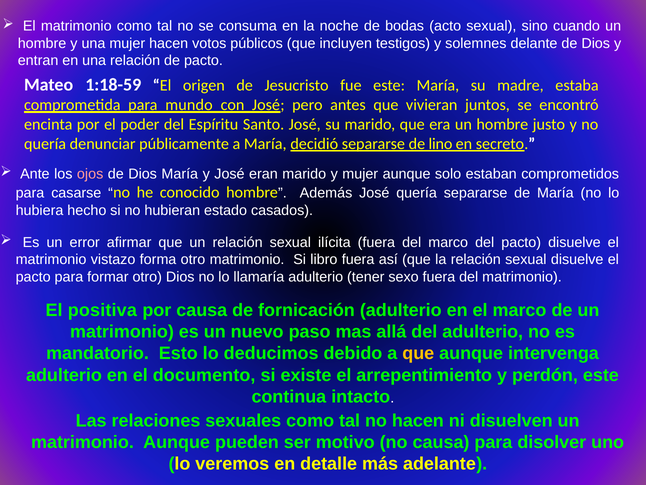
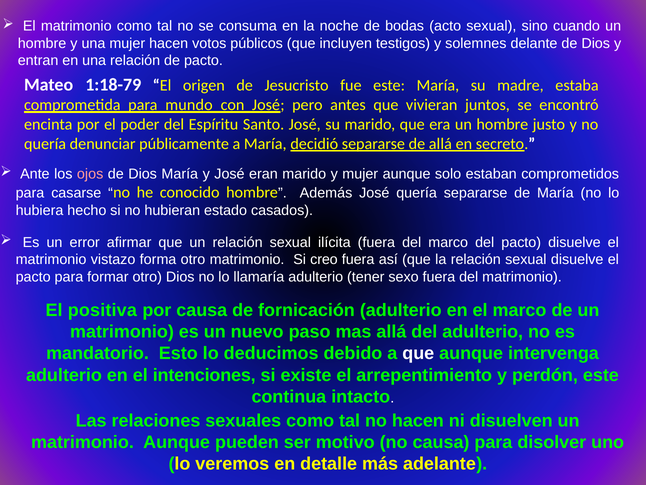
1:18-59: 1:18-59 -> 1:18-79
de lino: lino -> allá
libro: libro -> creo
que at (418, 353) colour: yellow -> white
documento: documento -> intenciones
